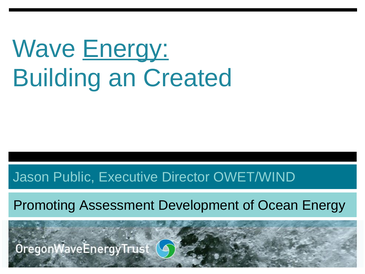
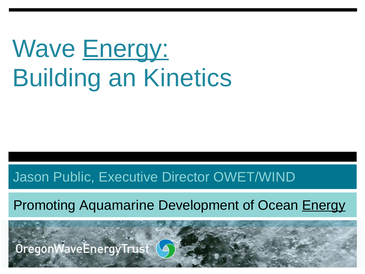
Created: Created -> Kinetics
Assessment: Assessment -> Aquamarine
Energy at (324, 205) underline: none -> present
